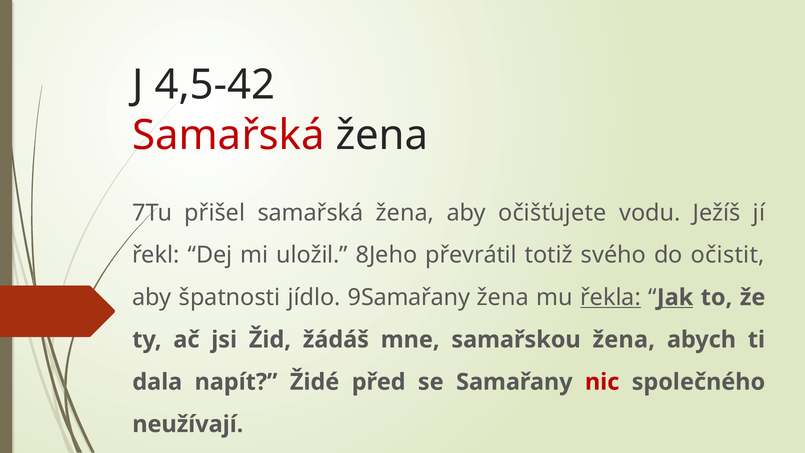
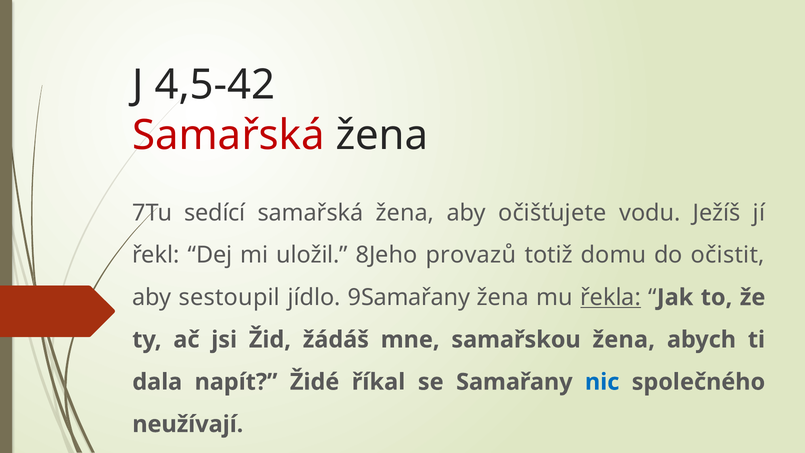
přišel: přišel -> sedící
převrátil: převrátil -> provazů
svého: svého -> domu
špatnosti: špatnosti -> sestoupil
Jak underline: present -> none
před: před -> říkal
nic colour: red -> blue
